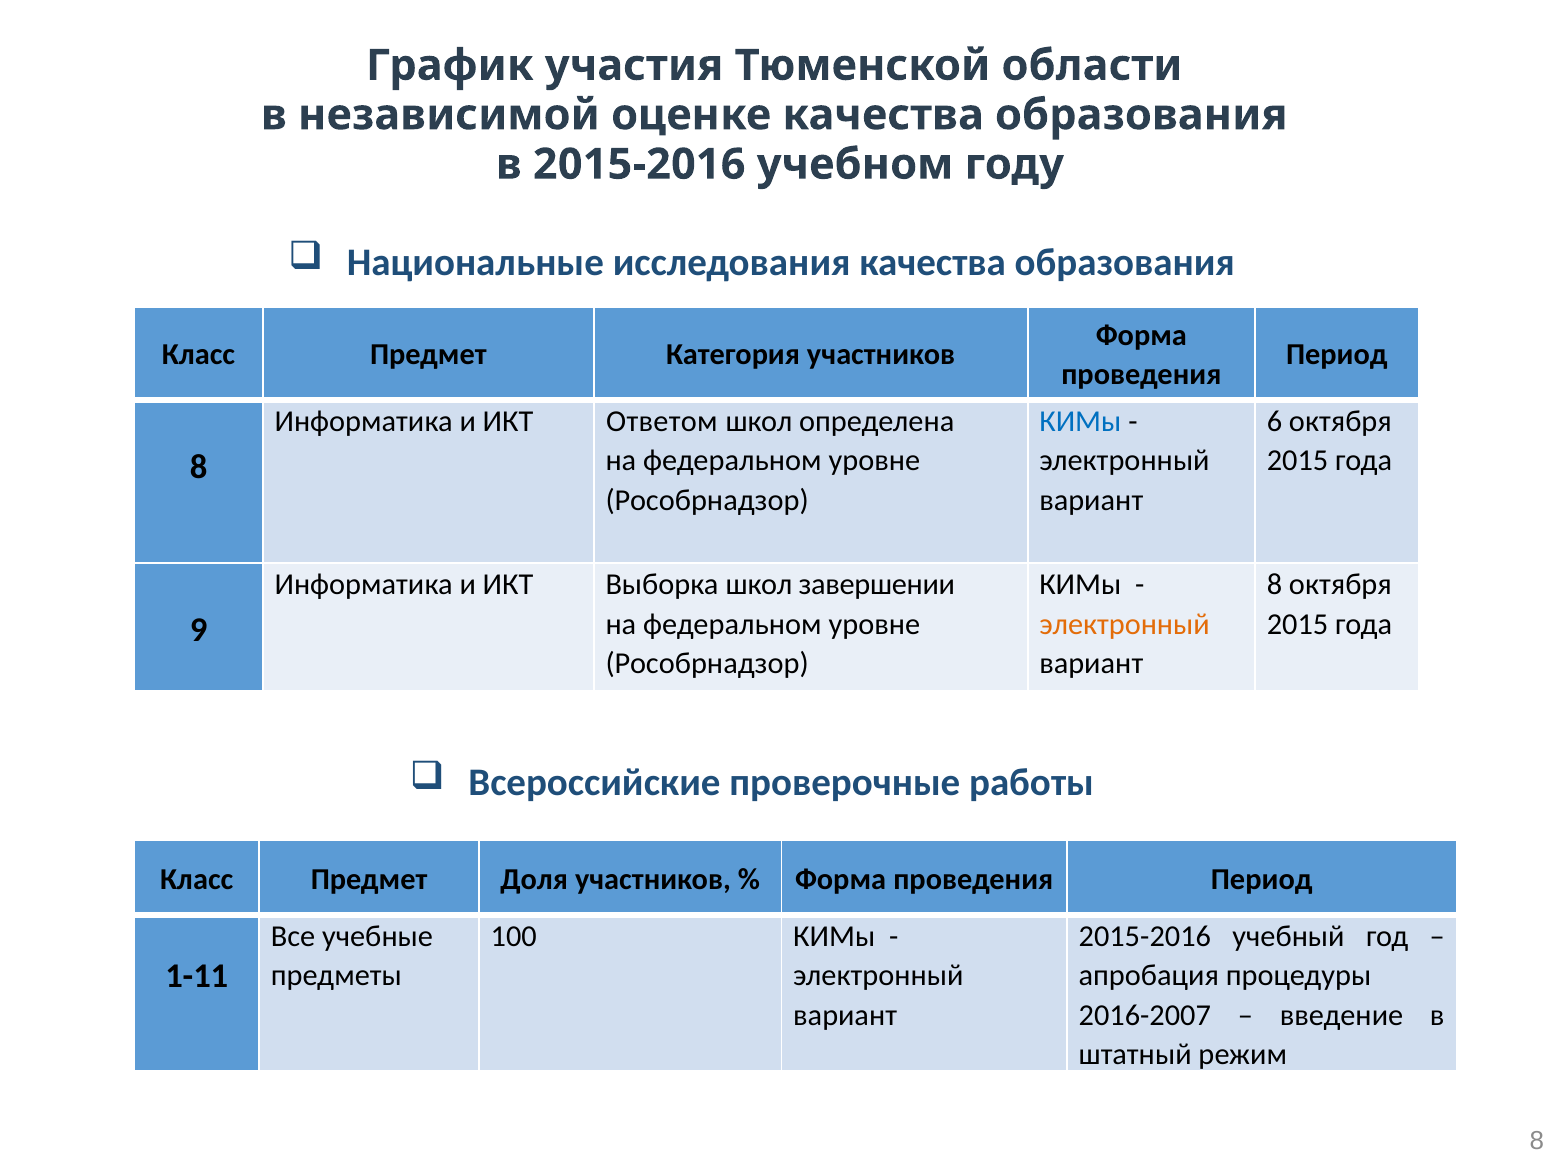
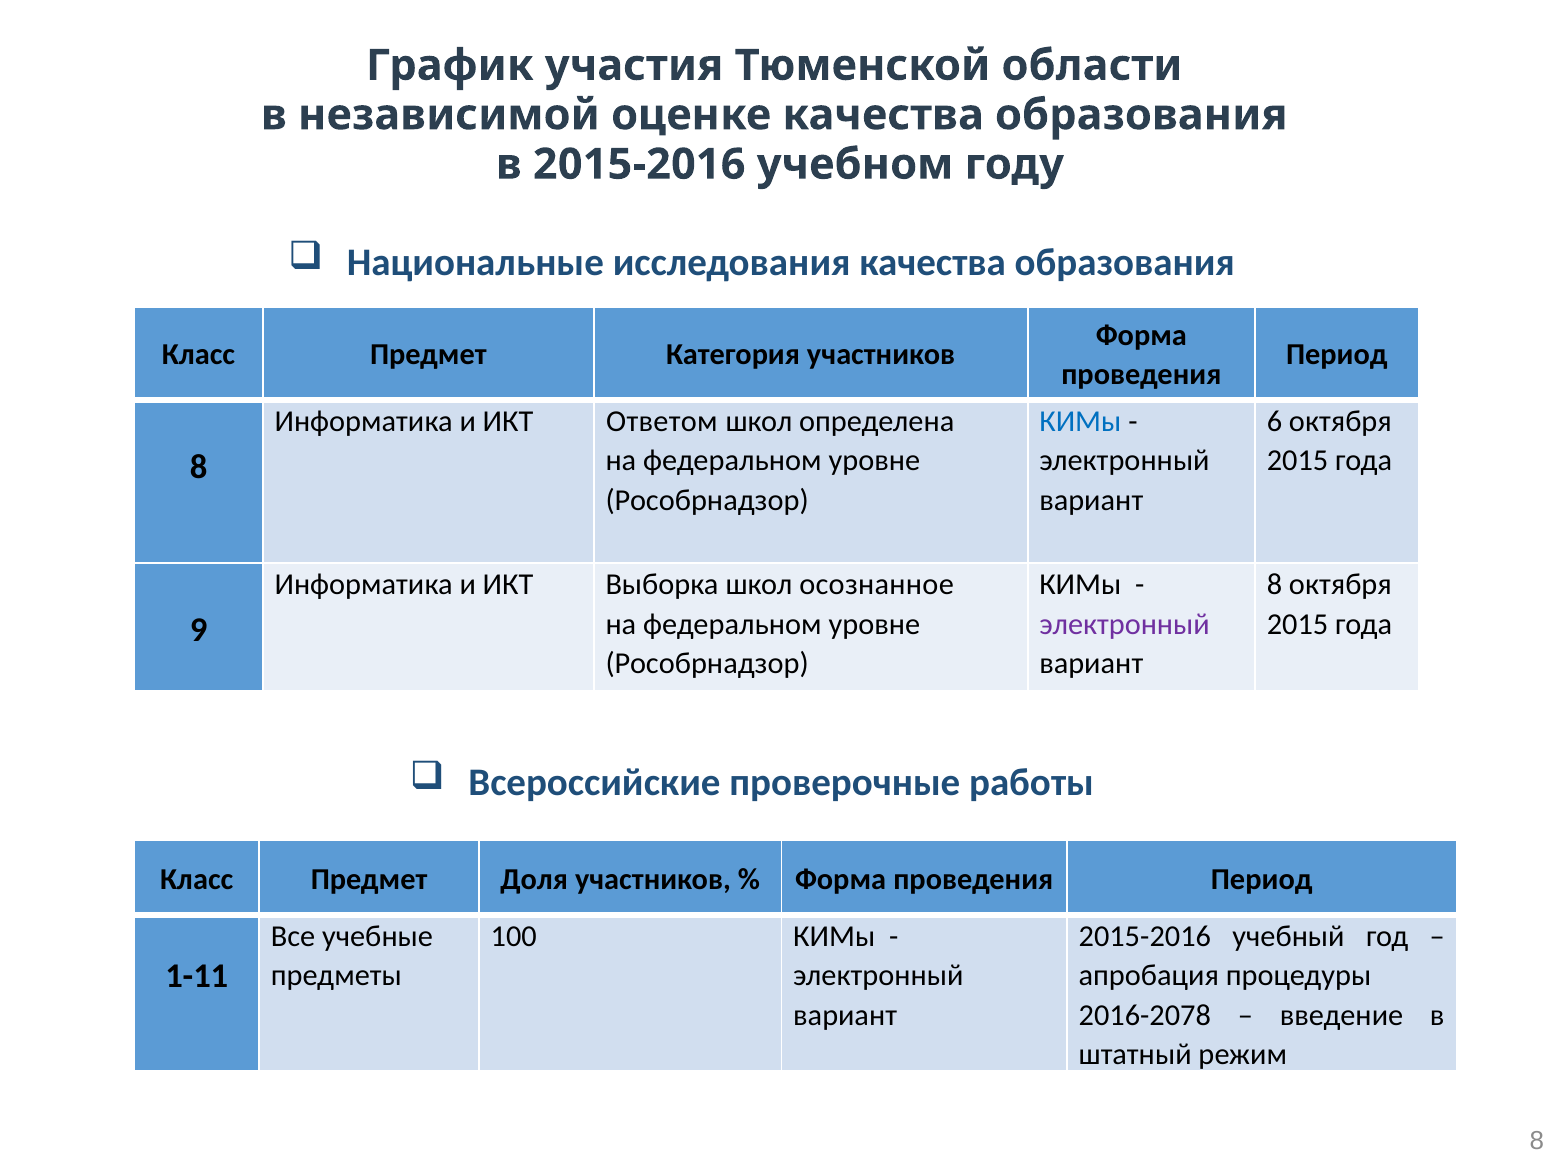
завершении: завершении -> осознанное
электронный at (1124, 624) colour: orange -> purple
2016-2007: 2016-2007 -> 2016-2078
